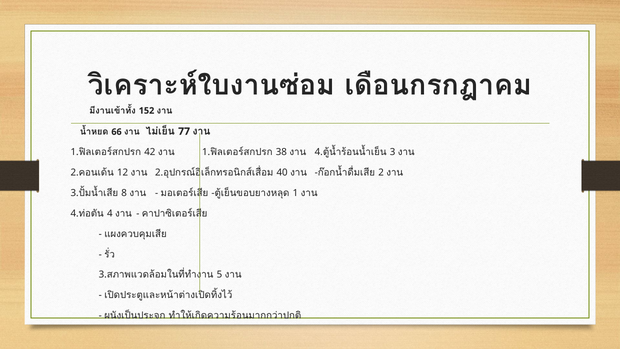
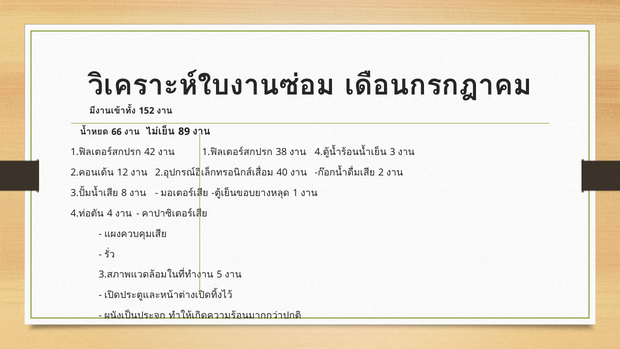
77: 77 -> 89
